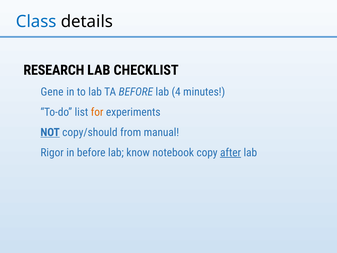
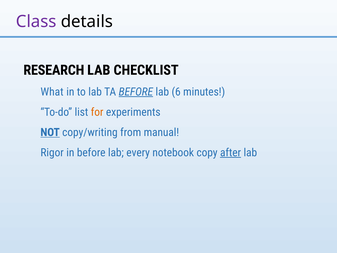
Class colour: blue -> purple
Gene: Gene -> What
BEFORE at (136, 92) underline: none -> present
4: 4 -> 6
copy/should: copy/should -> copy/writing
know: know -> every
